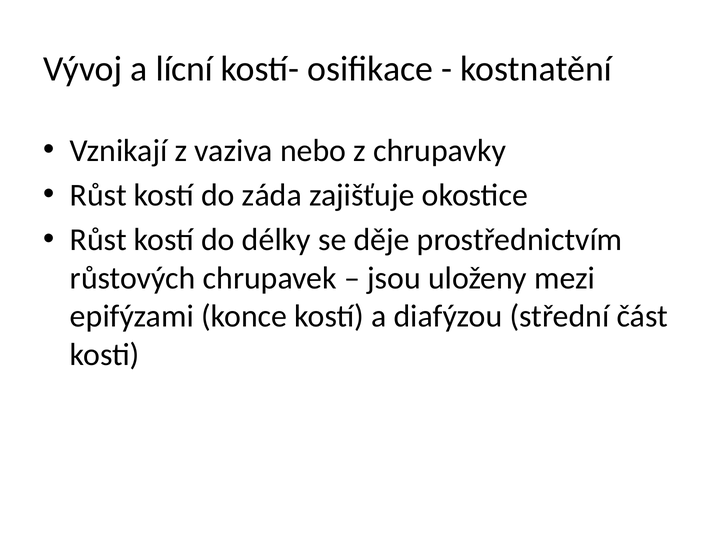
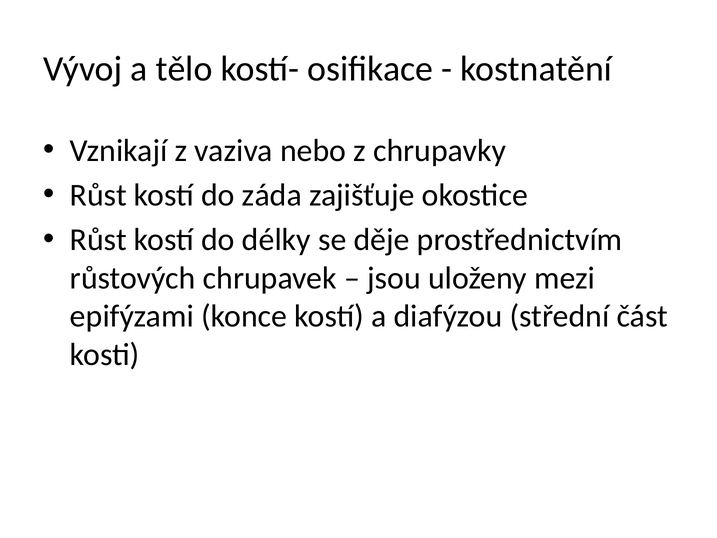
lícní: lícní -> tělo
